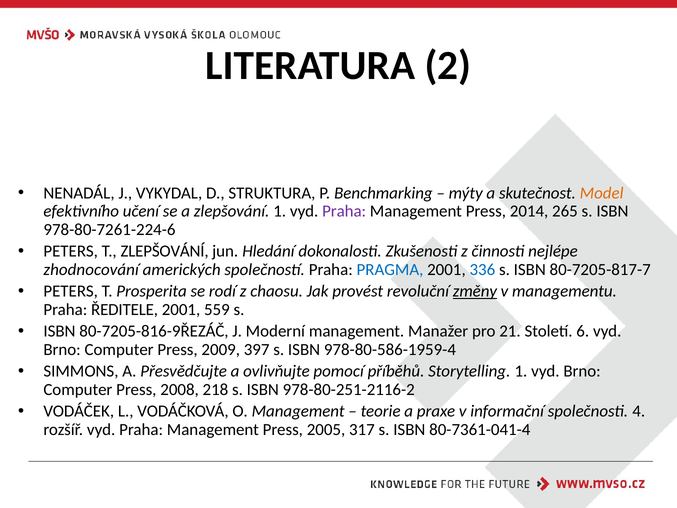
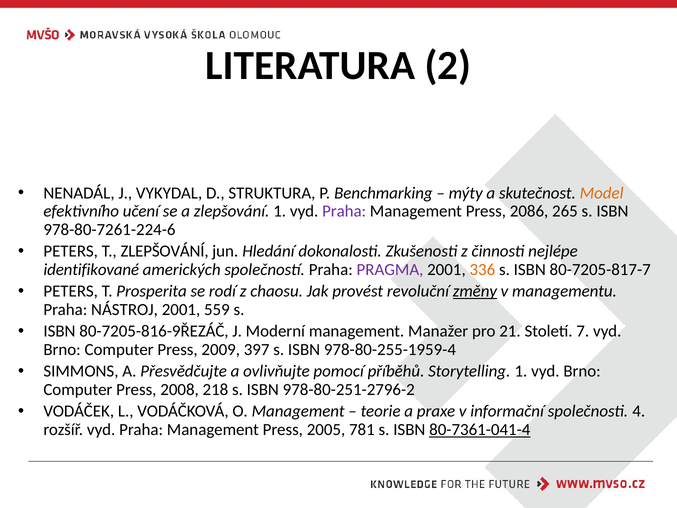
2014: 2014 -> 2086
zhodnocování: zhodnocování -> identifikované
PRAGMA colour: blue -> purple
336 colour: blue -> orange
ŘEDITELE: ŘEDITELE -> NÁSTROJ
6: 6 -> 7
978-80-586-1959-4: 978-80-586-1959-4 -> 978-80-255-1959-4
978-80-251-2116-2: 978-80-251-2116-2 -> 978-80-251-2796-2
317: 317 -> 781
80-7361-041-4 underline: none -> present
